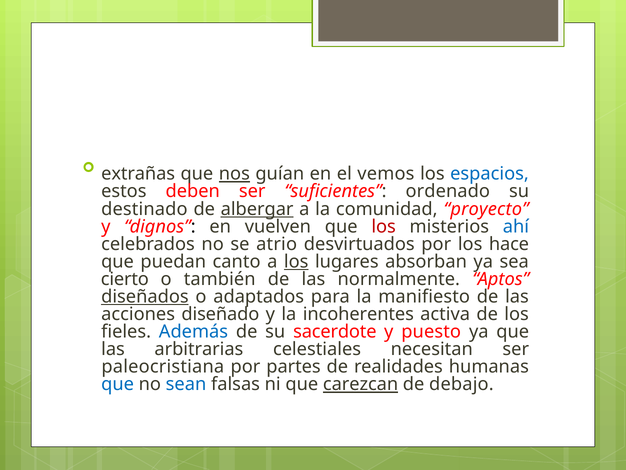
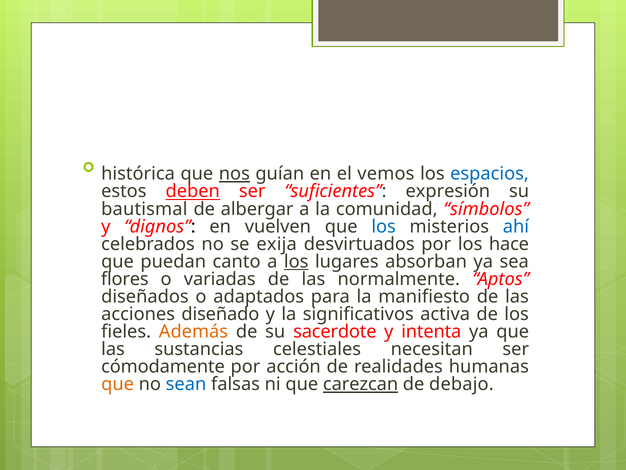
extrañas: extrañas -> histórica
deben underline: none -> present
ordenado: ordenado -> expresión
destinado: destinado -> bautismal
albergar underline: present -> none
proyecto: proyecto -> símbolos
los at (384, 226) colour: red -> blue
atrio: atrio -> exija
cierto: cierto -> flores
también: también -> variadas
diseñados underline: present -> none
incoherentes: incoherentes -> significativos
Además colour: blue -> orange
puesto: puesto -> intenta
arbitrarias: arbitrarias -> sustancias
paleocristiana: paleocristiana -> cómodamente
partes: partes -> acción
que at (118, 384) colour: blue -> orange
